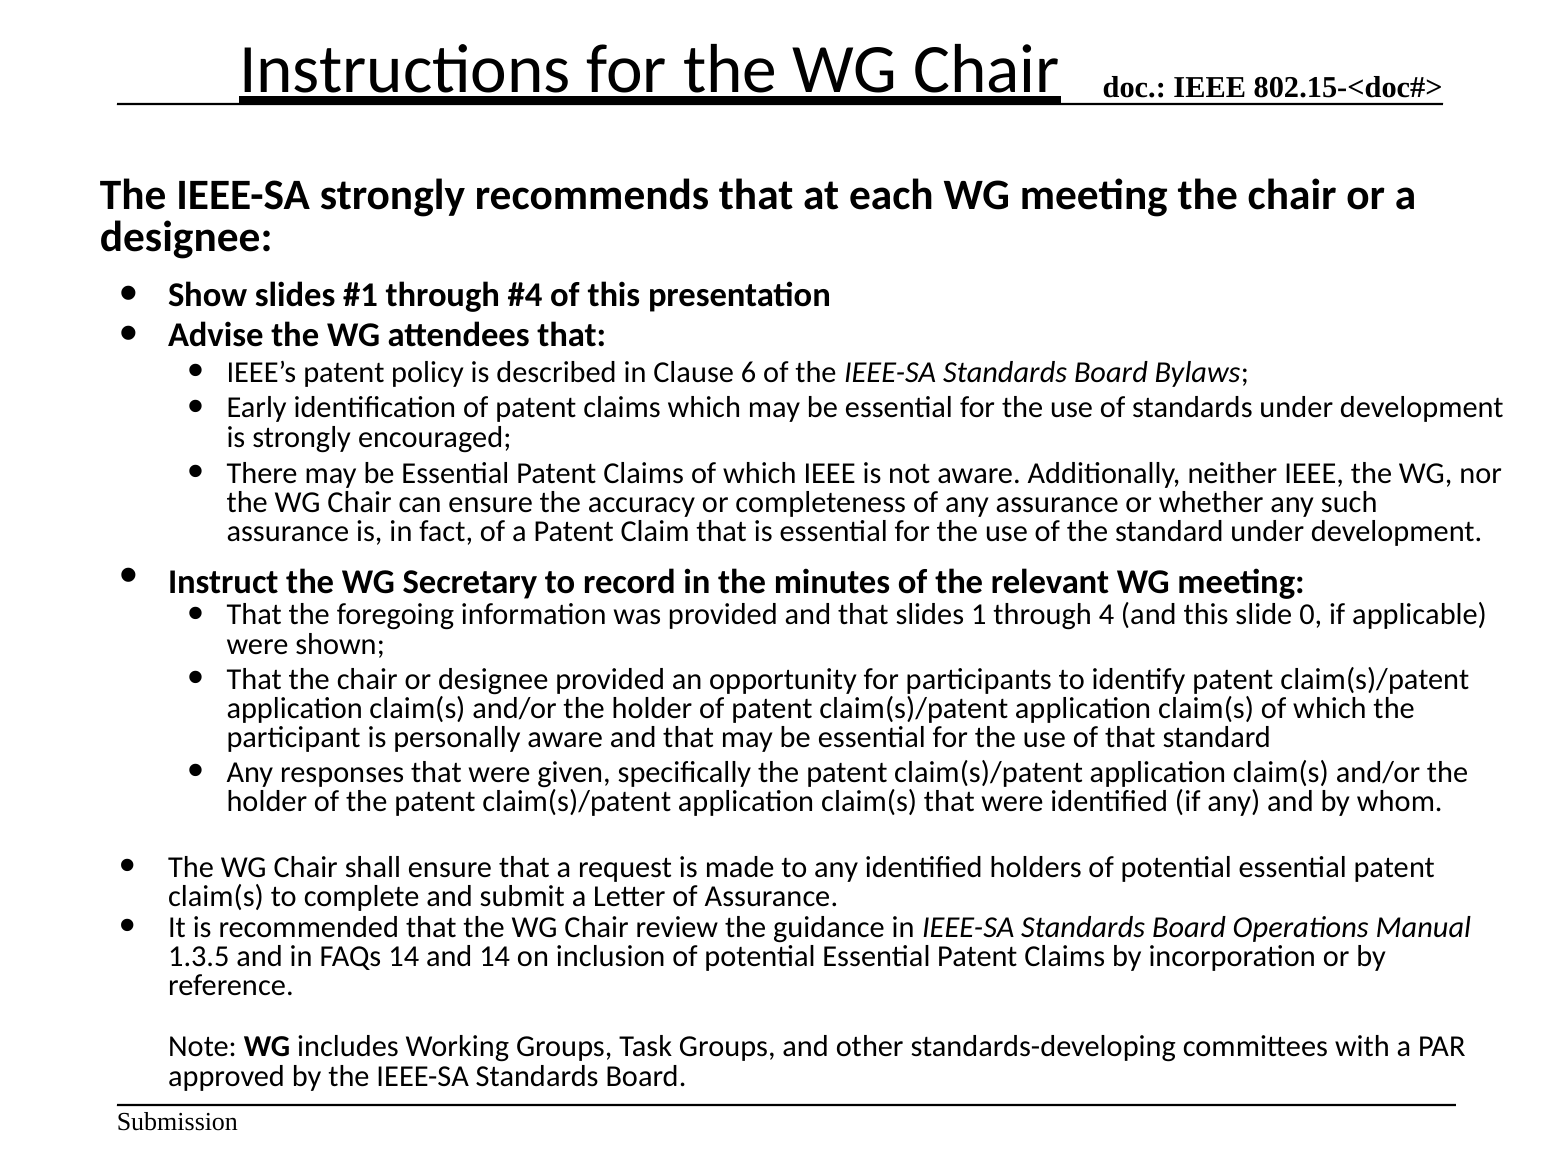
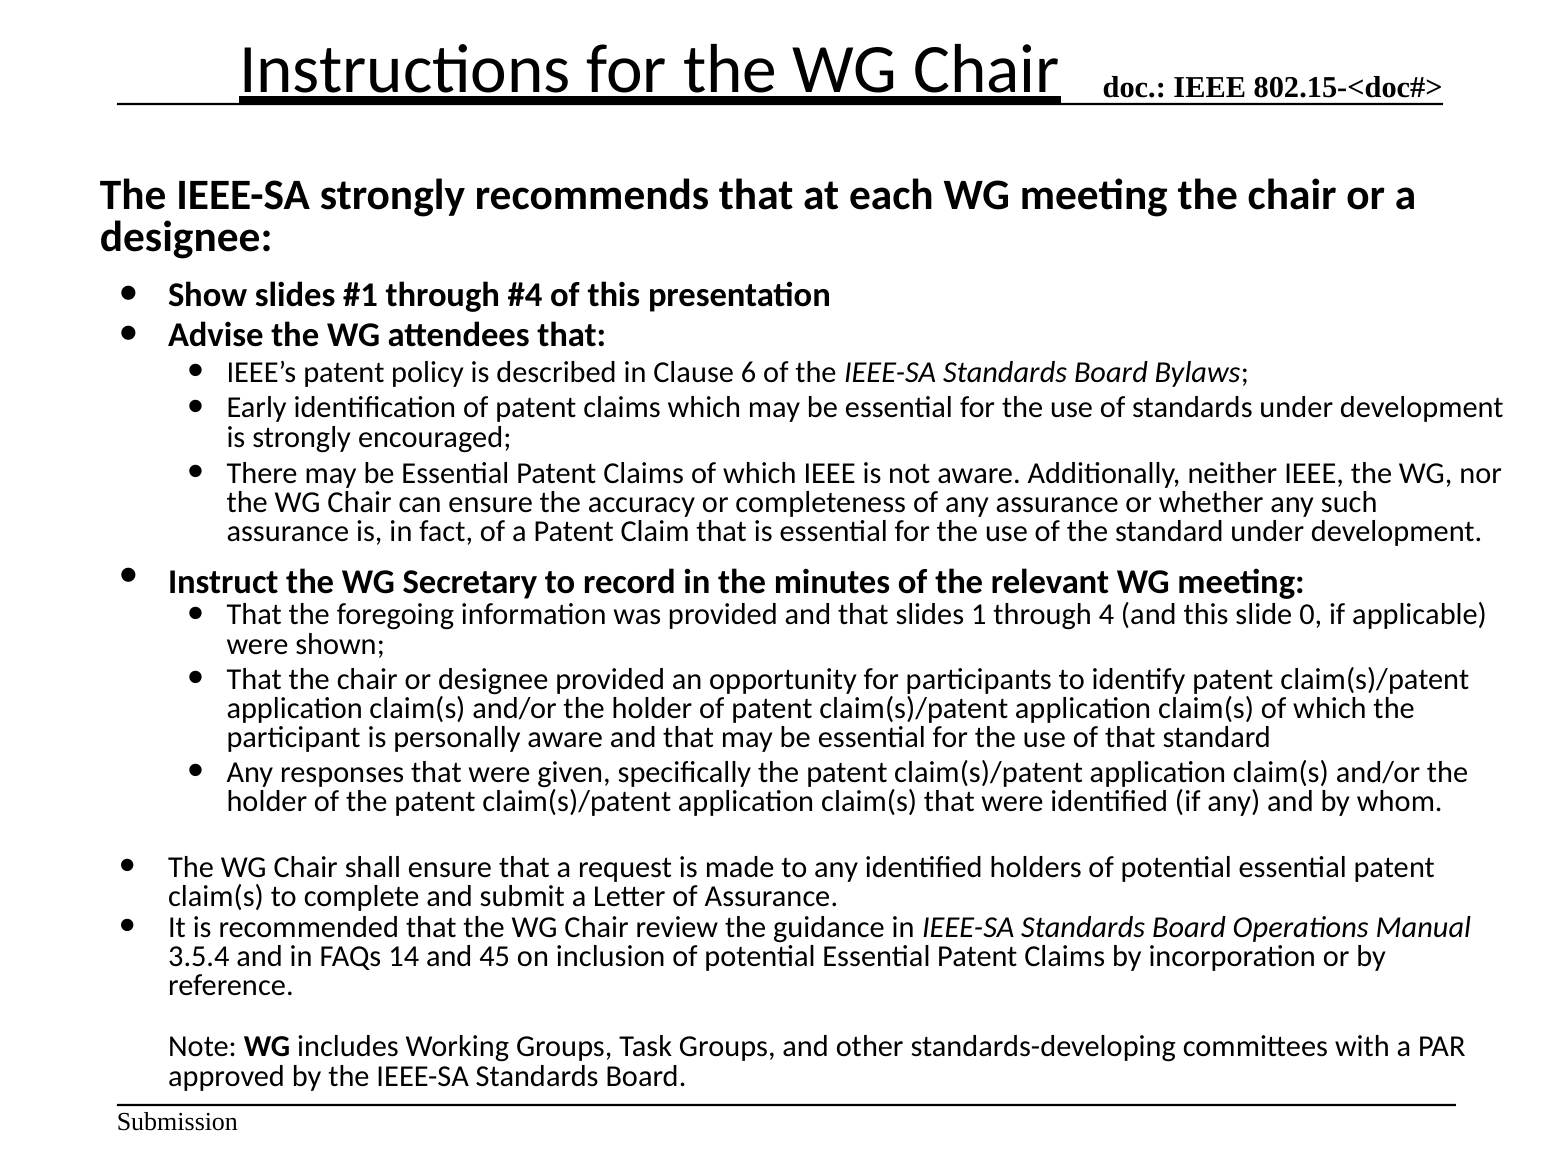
1.3.5: 1.3.5 -> 3.5.4
and 14: 14 -> 45
